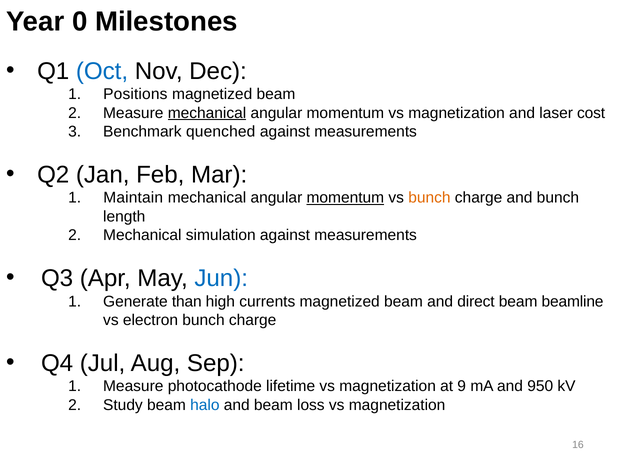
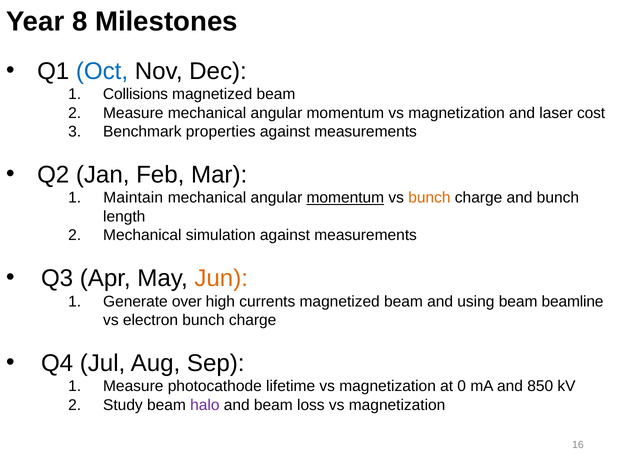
0: 0 -> 8
Positions: Positions -> Collisions
mechanical at (207, 113) underline: present -> none
quenched: quenched -> properties
Jun colour: blue -> orange
than: than -> over
direct: direct -> using
9: 9 -> 0
950: 950 -> 850
halo colour: blue -> purple
